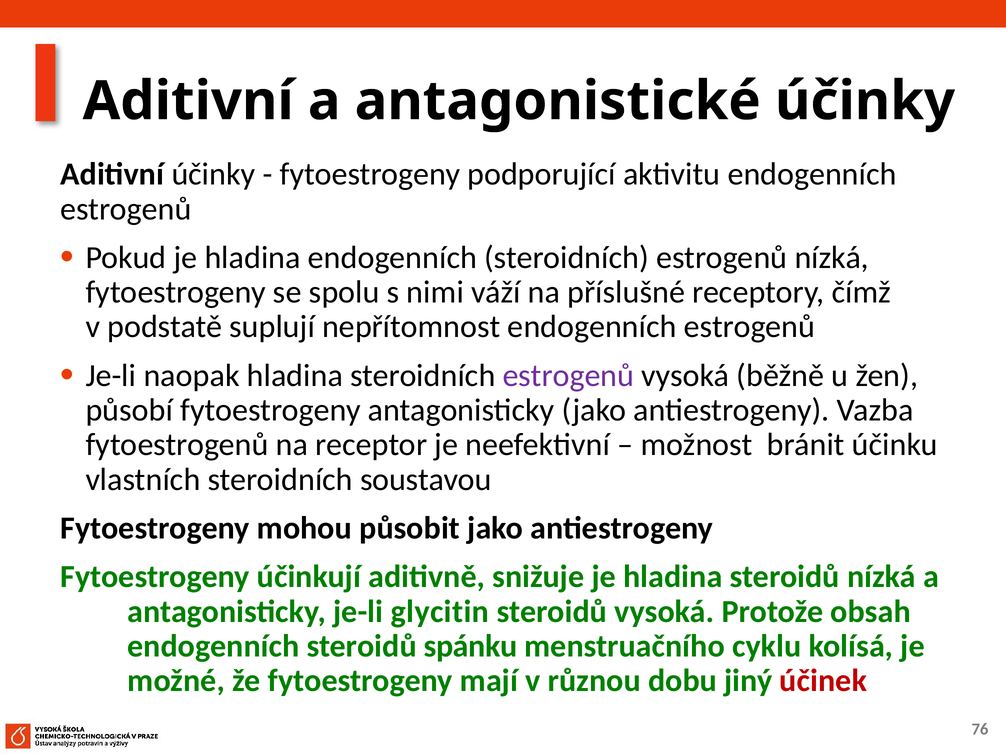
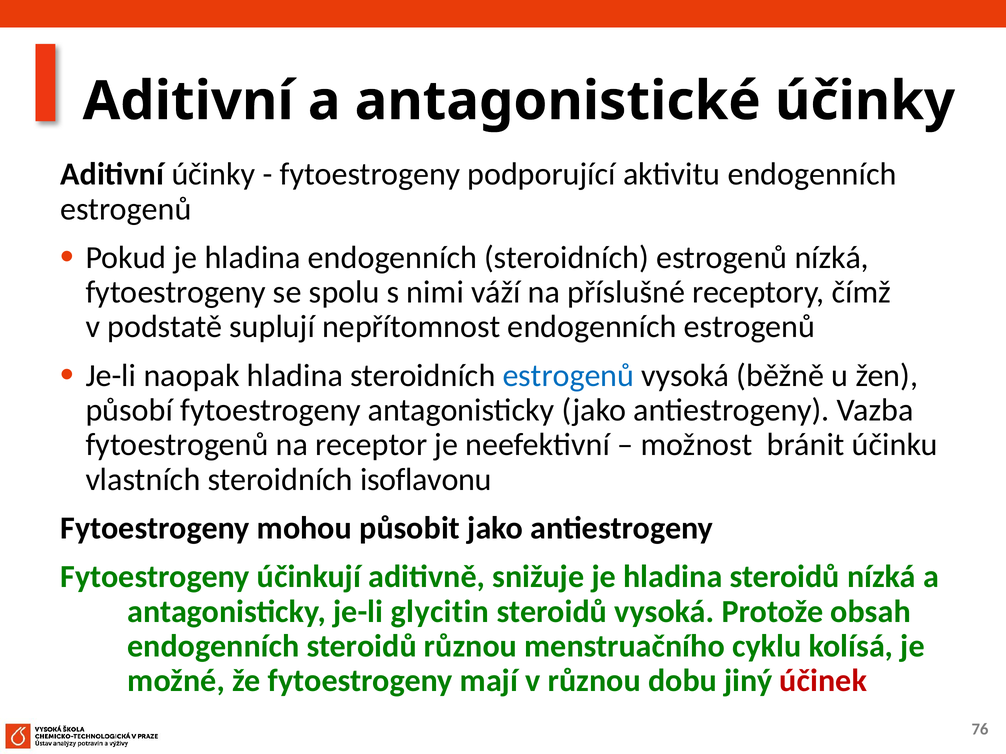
estrogenů at (568, 376) colour: purple -> blue
soustavou: soustavou -> isoflavonu
steroidů spánku: spánku -> různou
